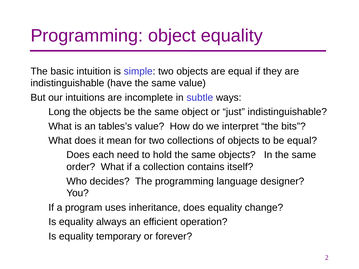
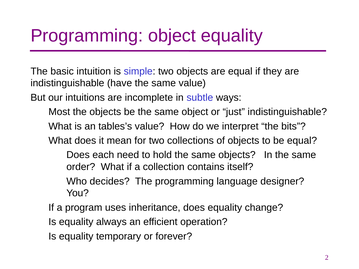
Long: Long -> Most
